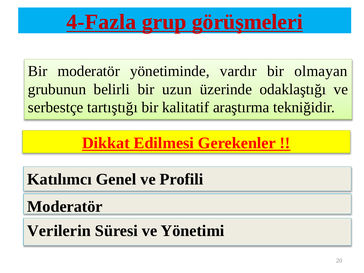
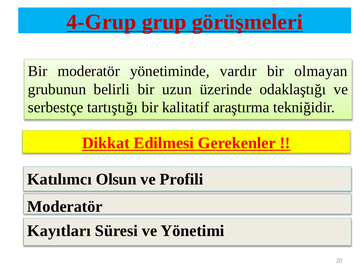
4-Fazla: 4-Fazla -> 4-Grup
Genel: Genel -> Olsun
Verilerin: Verilerin -> Kayıtları
